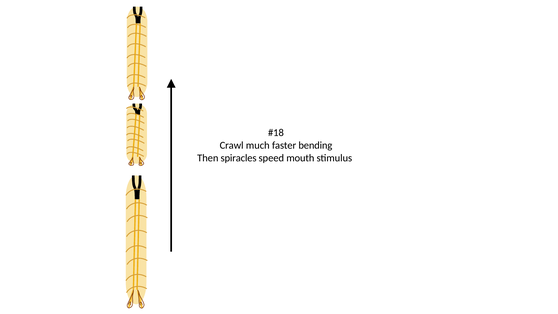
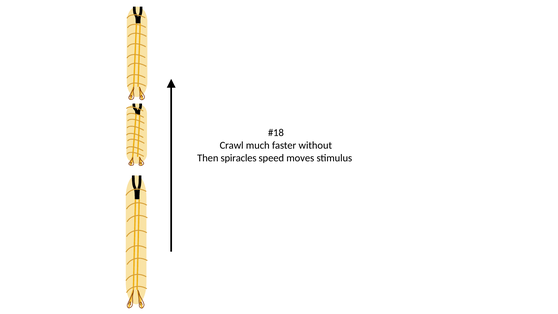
bending: bending -> without
mouth: mouth -> moves
